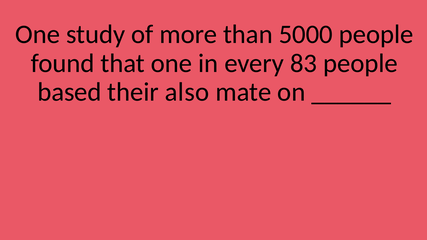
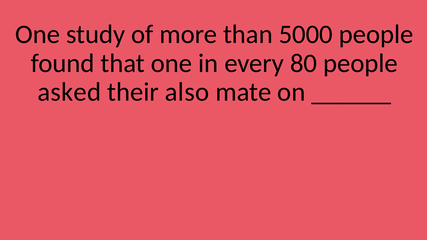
83: 83 -> 80
based: based -> asked
